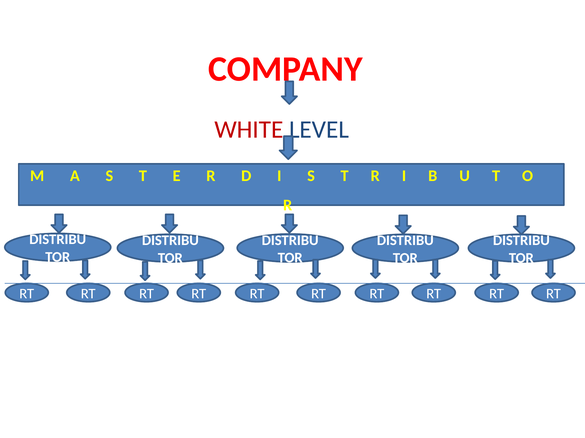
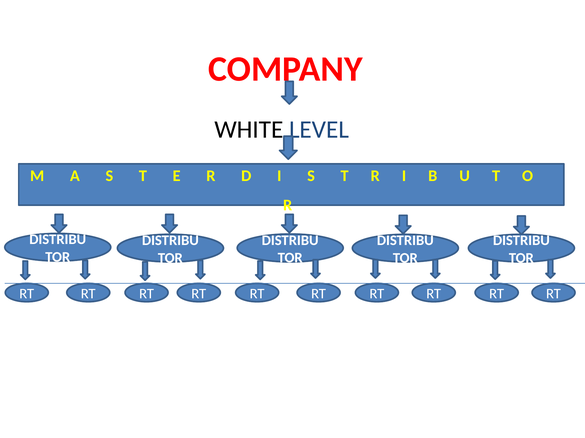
WHITE colour: red -> black
